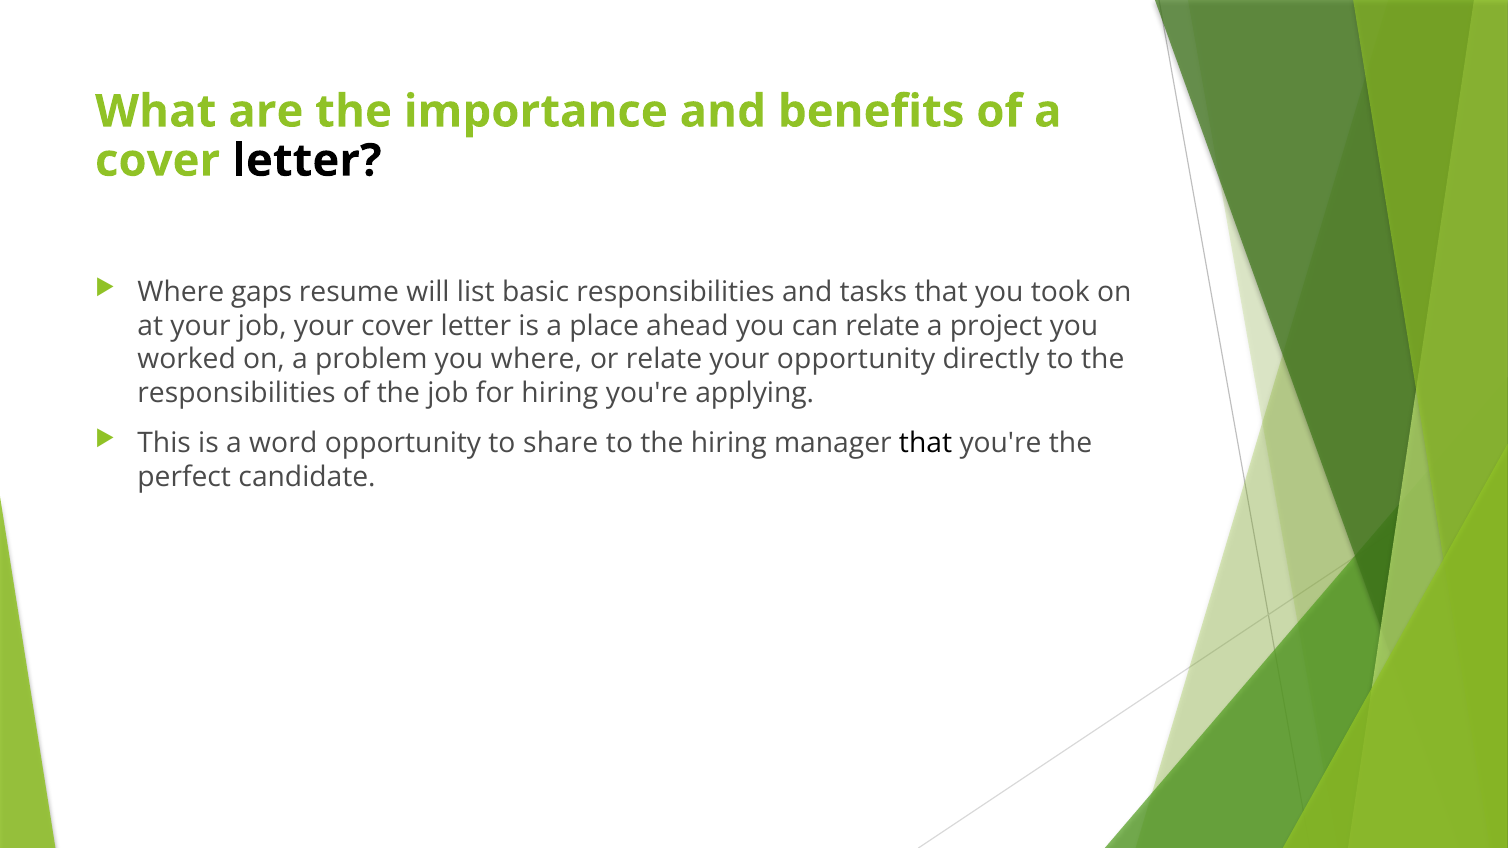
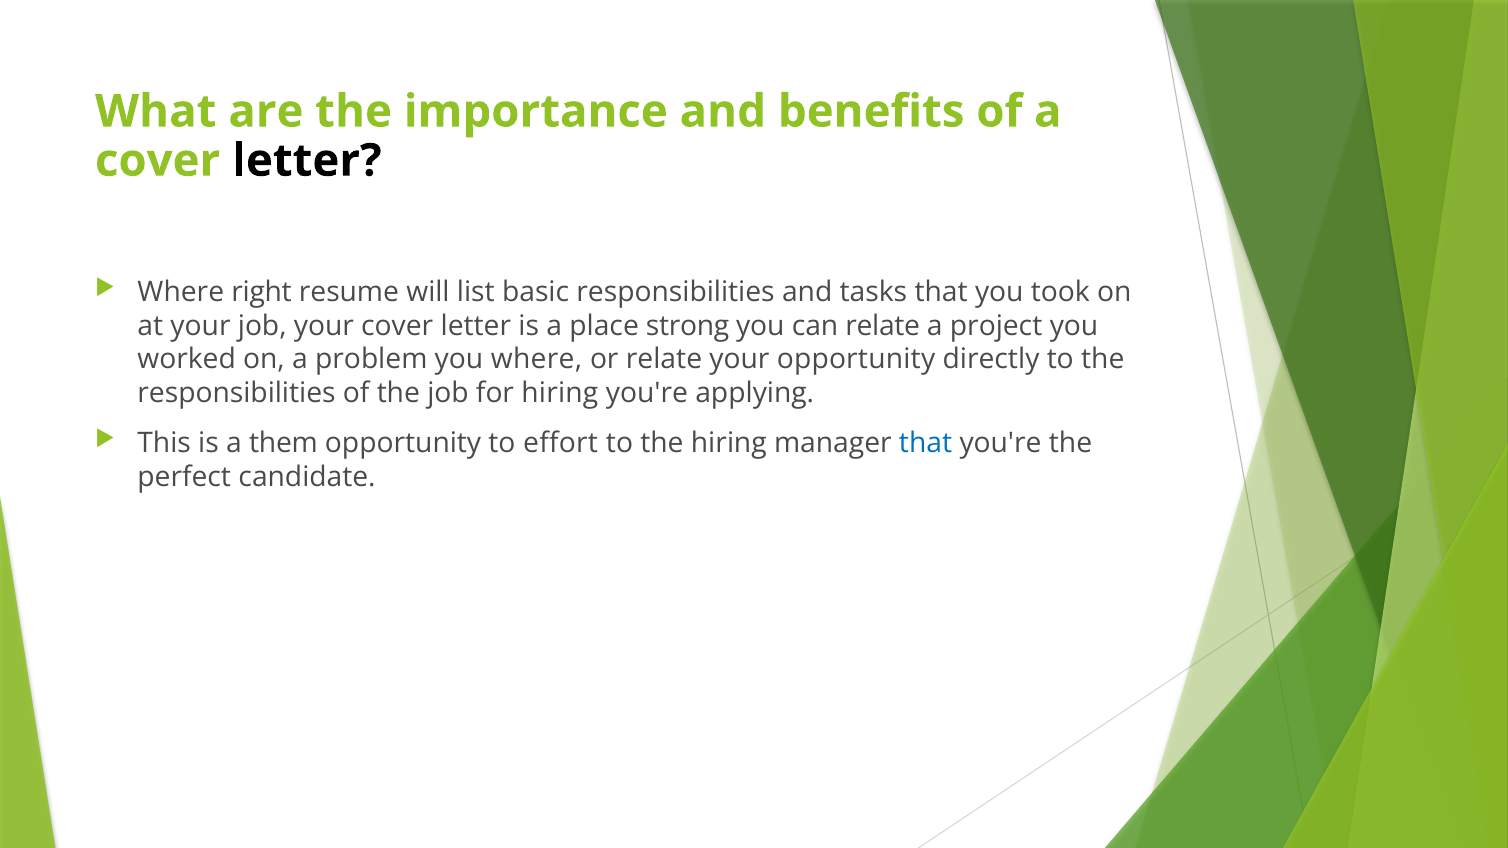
gaps: gaps -> right
ahead: ahead -> strong
word: word -> them
share: share -> effort
that at (926, 443) colour: black -> blue
